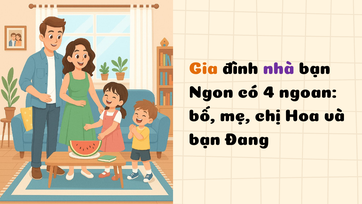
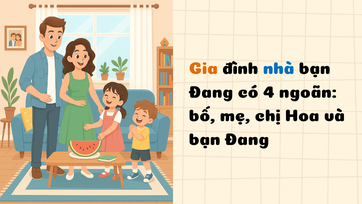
nhà colour: purple -> blue
Ngon at (211, 92): Ngon -> Đang
ngoan: ngoan -> ngoãn
